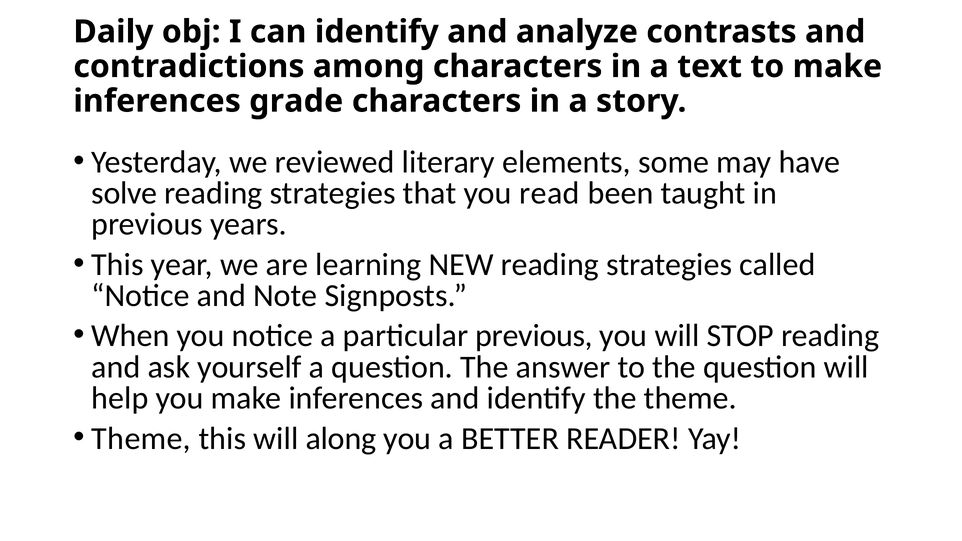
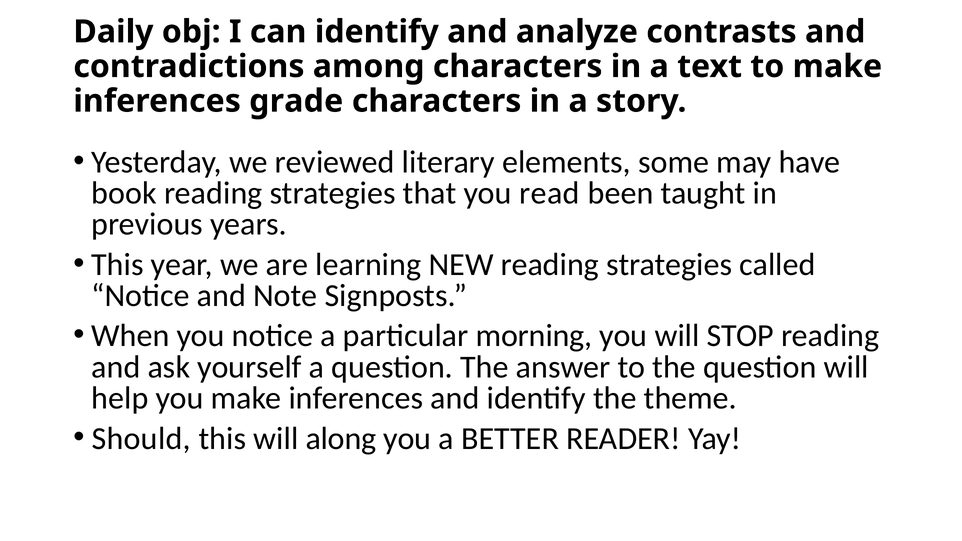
solve: solve -> book
particular previous: previous -> morning
Theme at (141, 439): Theme -> Should
